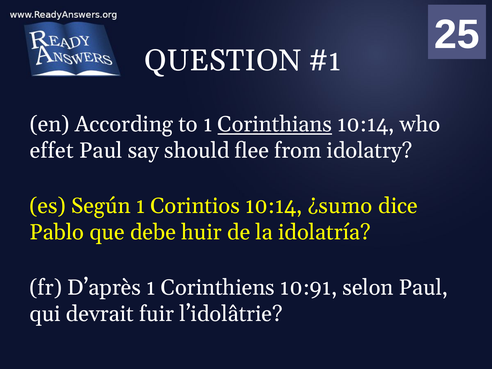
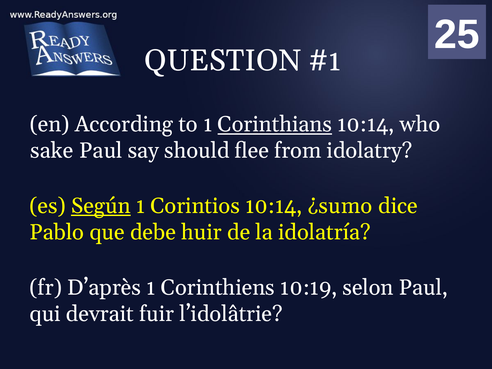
effet: effet -> sake
Según underline: none -> present
10:91: 10:91 -> 10:19
